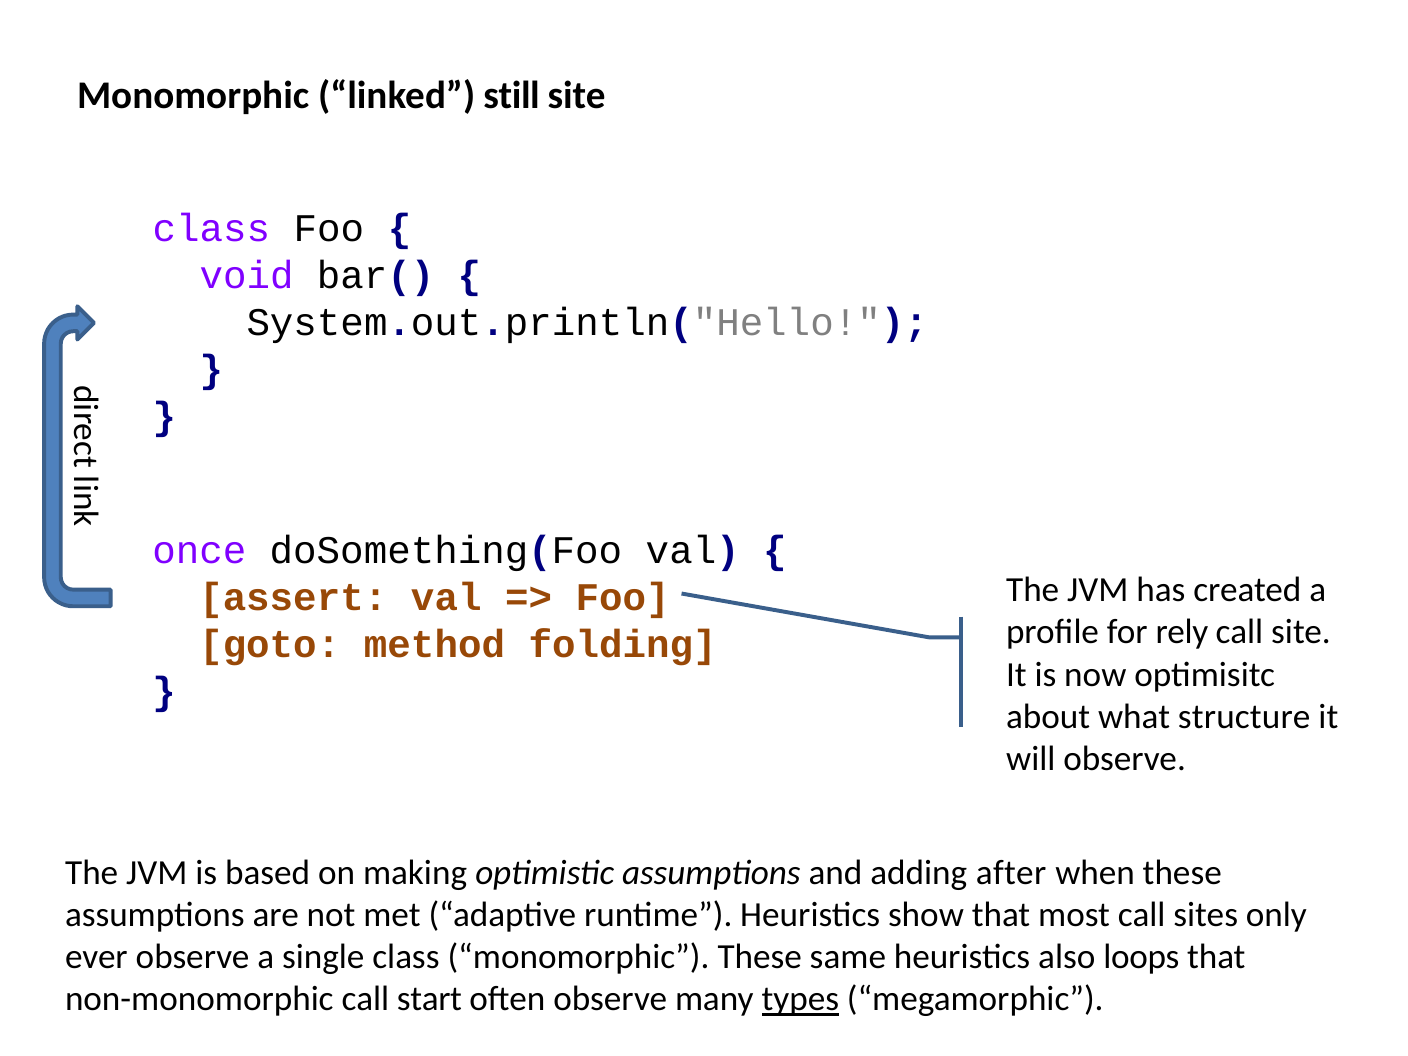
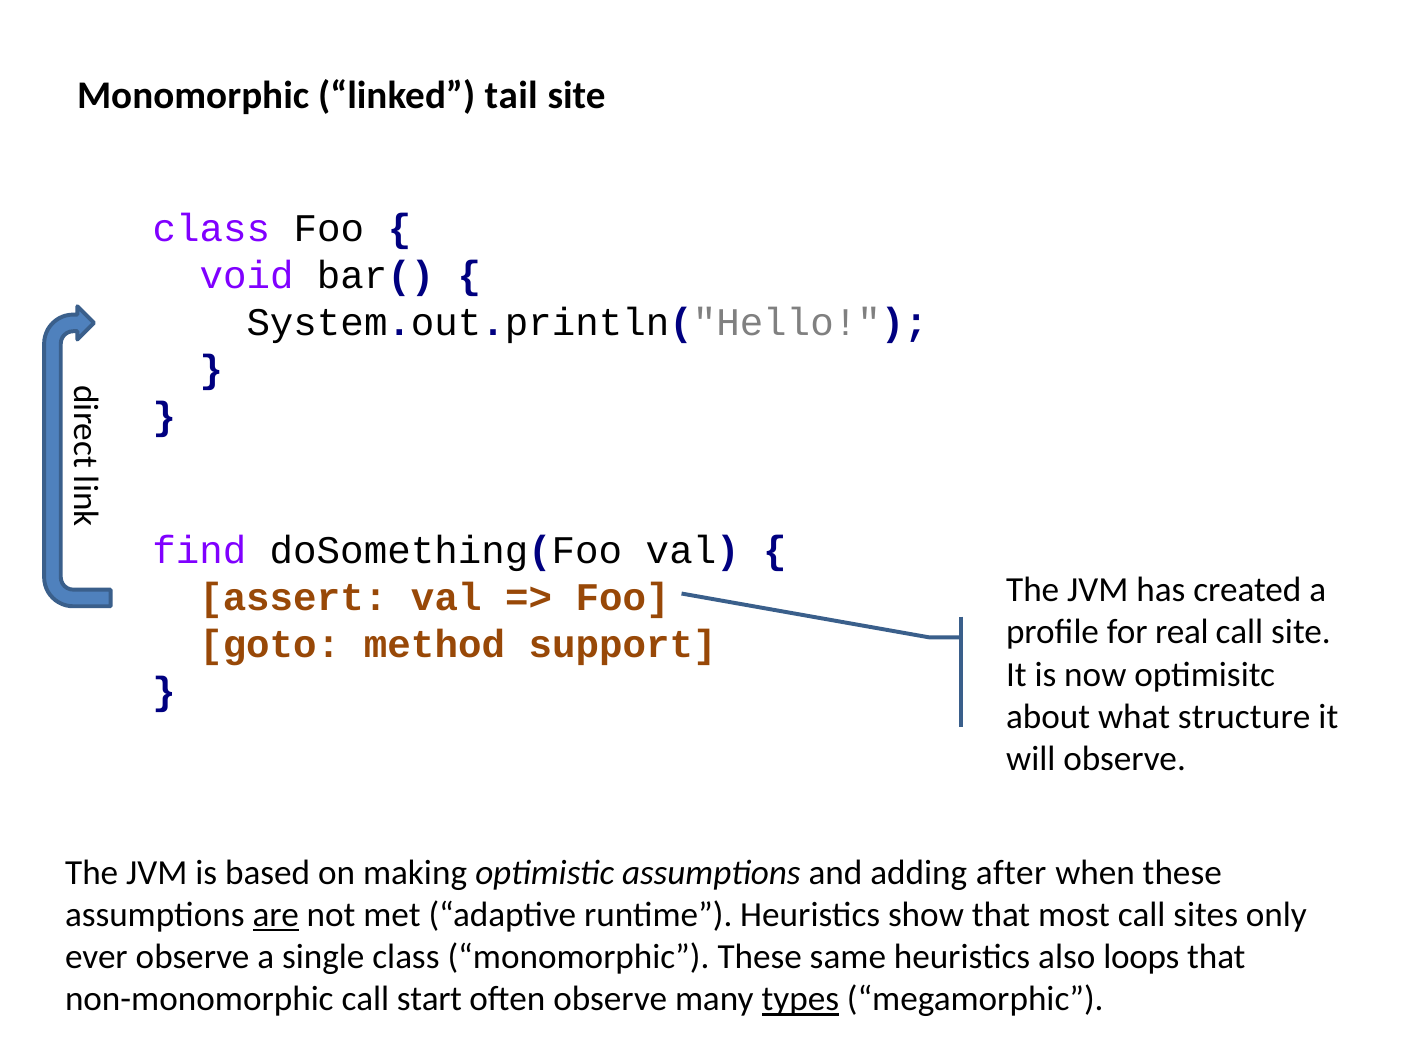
still: still -> tail
once: once -> find
rely: rely -> real
folding: folding -> support
are underline: none -> present
